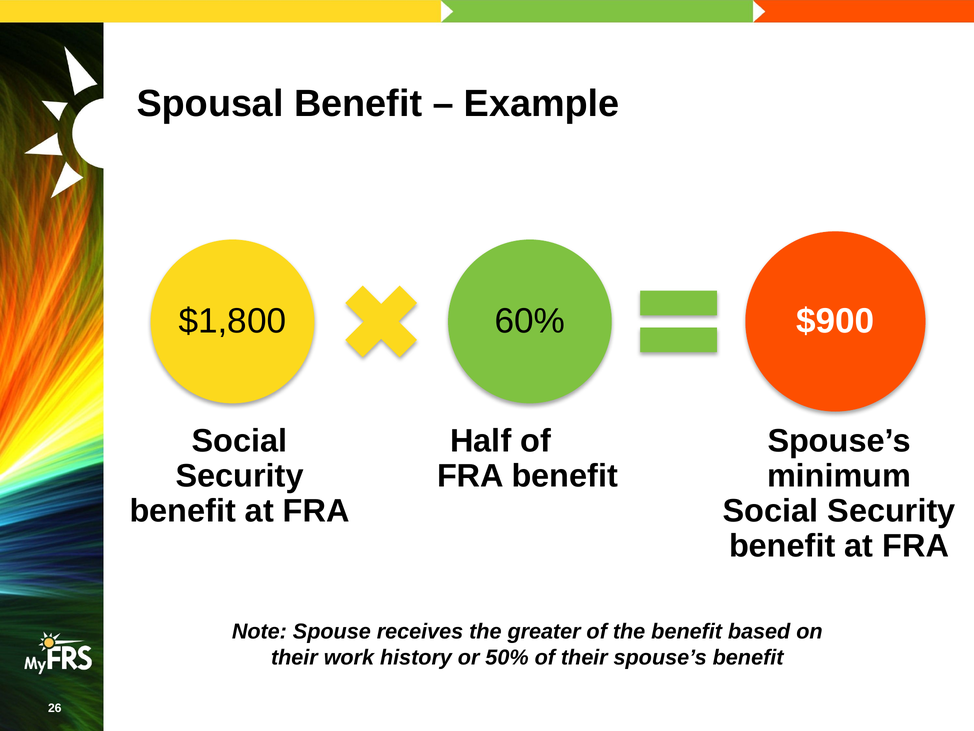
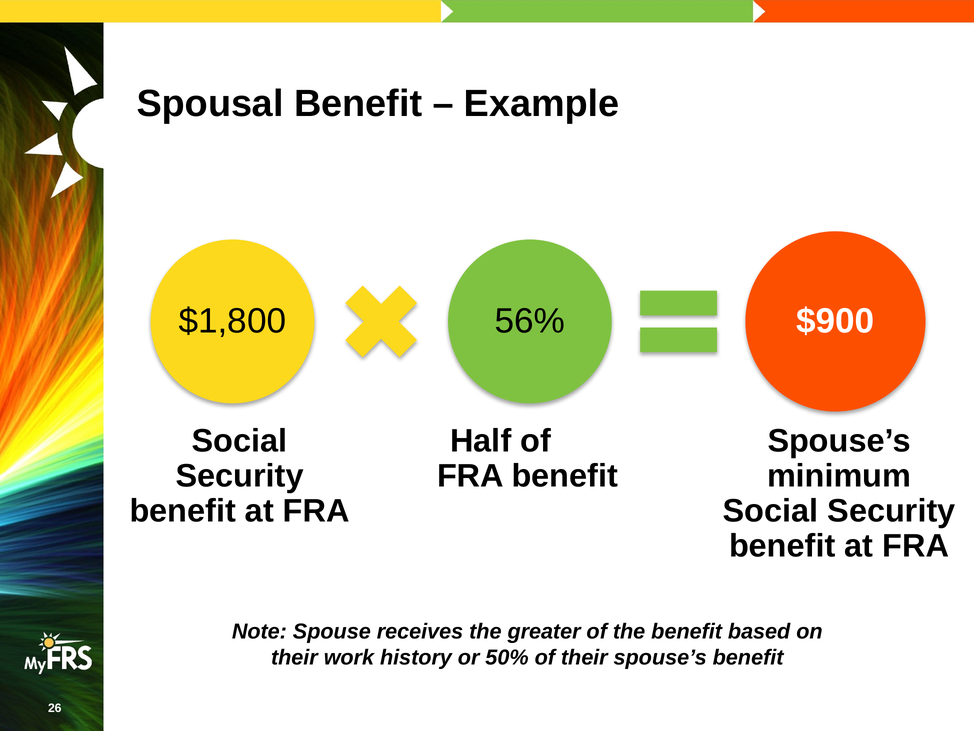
60%: 60% -> 56%
